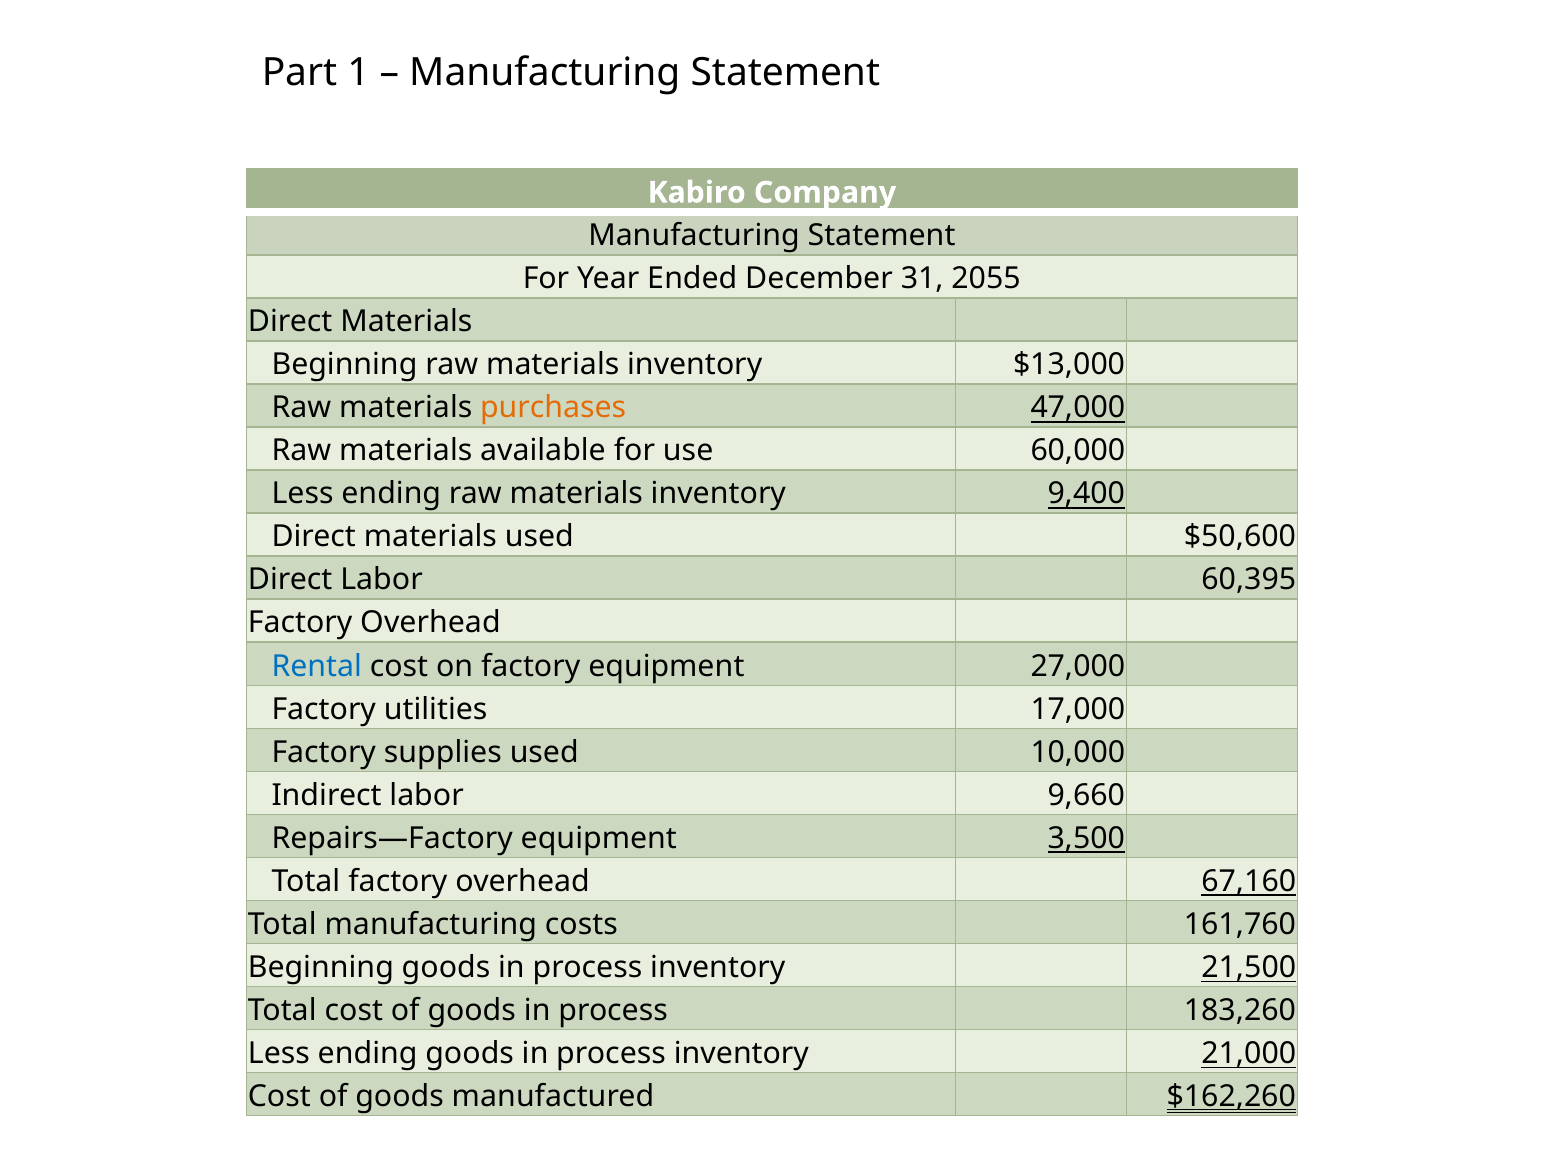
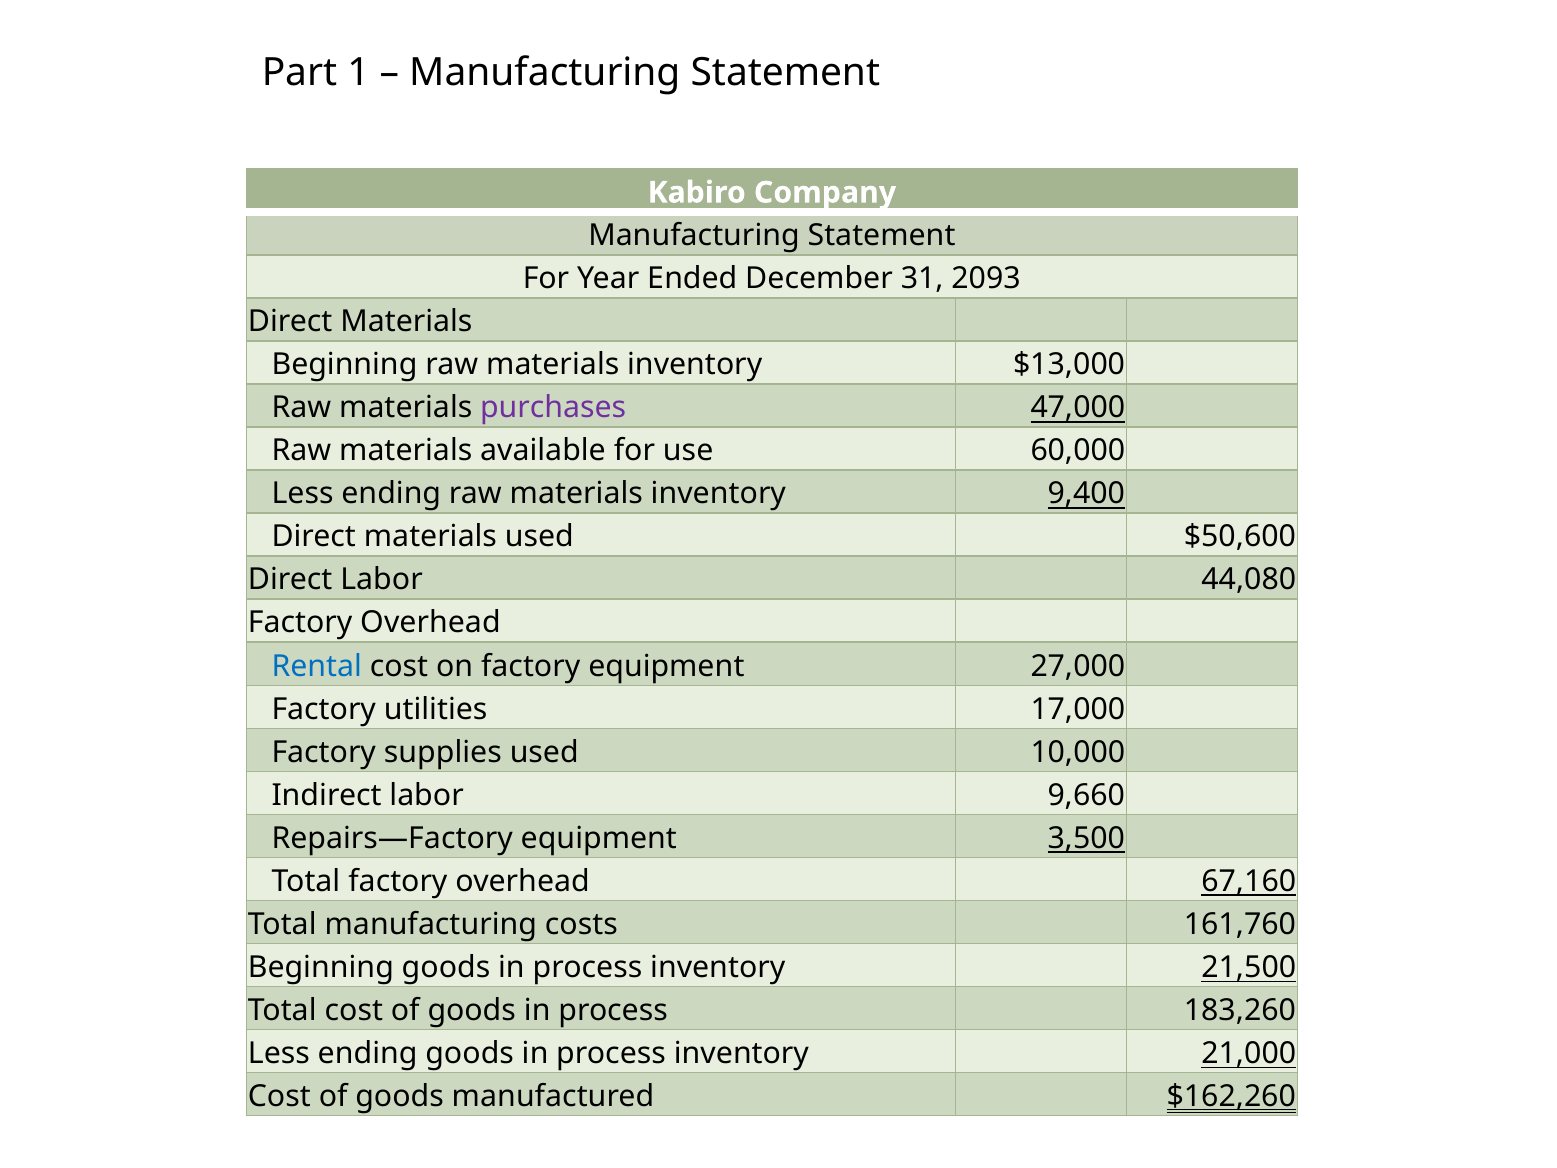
2055: 2055 -> 2093
purchases colour: orange -> purple
60,395: 60,395 -> 44,080
